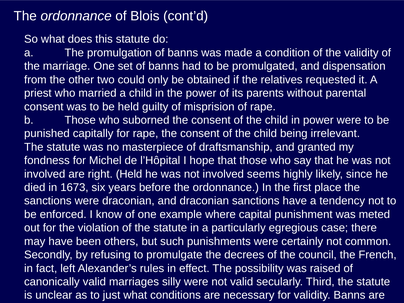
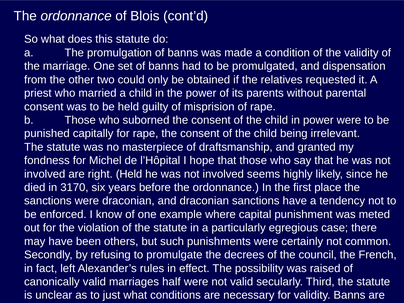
1673: 1673 -> 3170
silly: silly -> half
